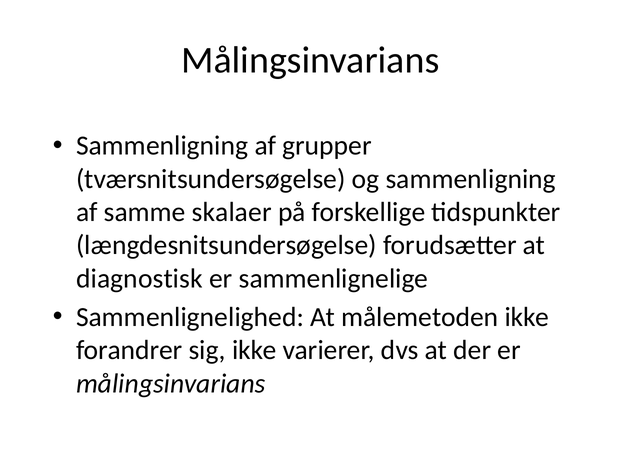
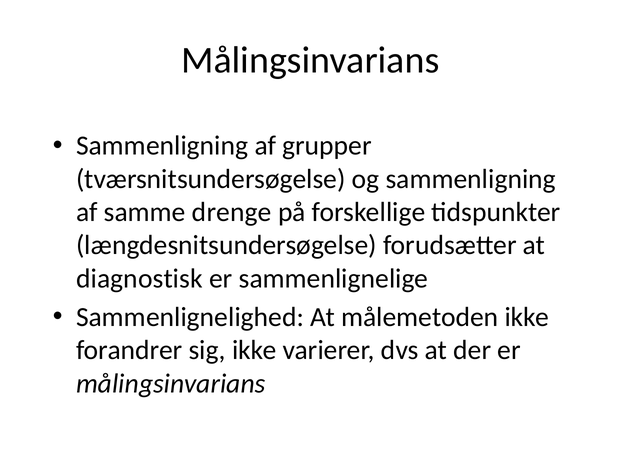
skalaer: skalaer -> drenge
